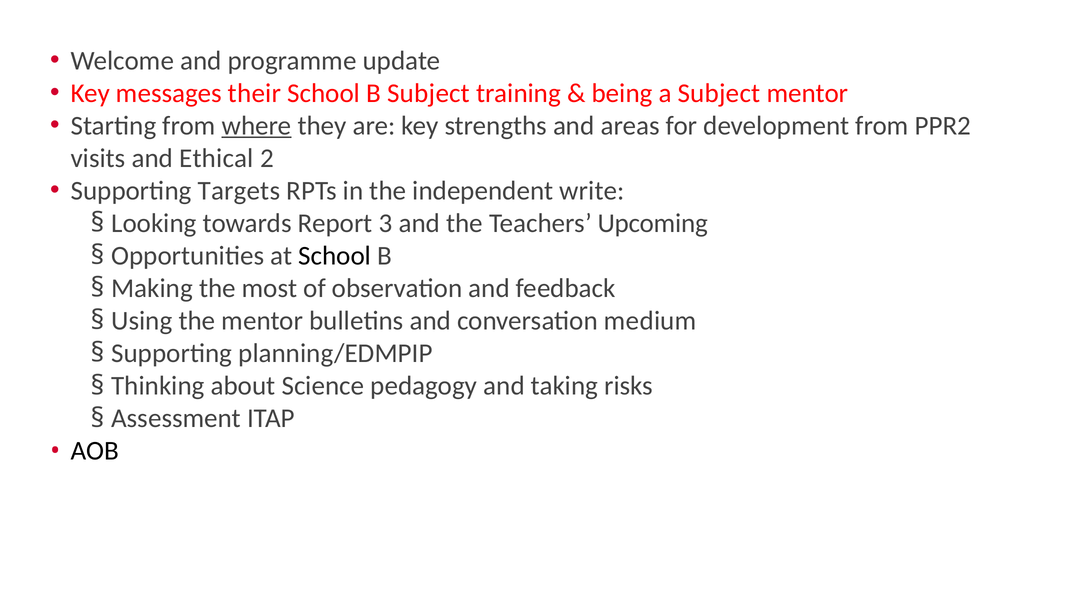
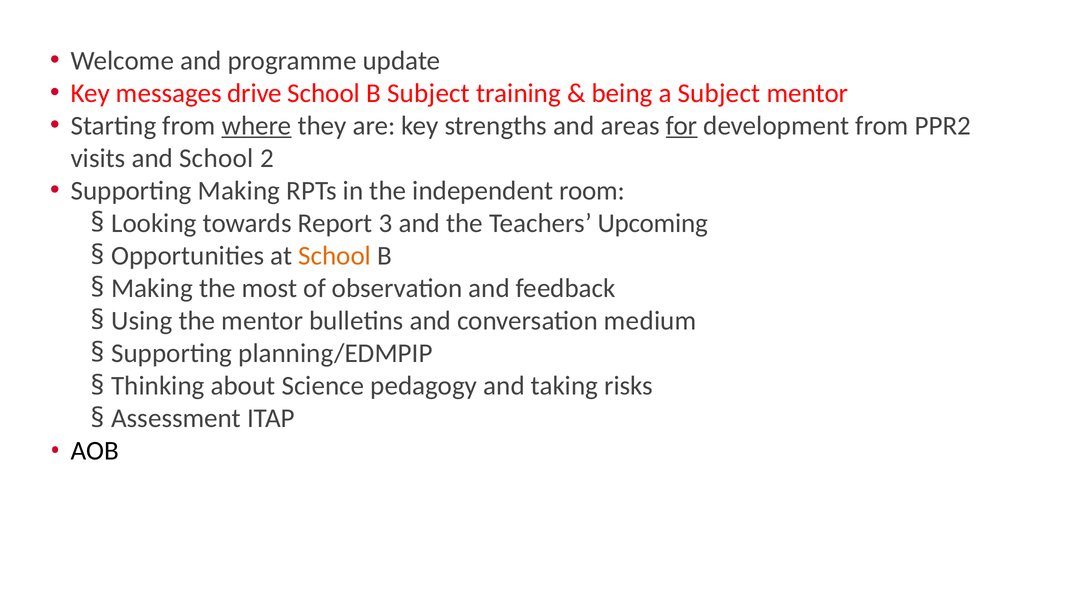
their: their -> drive
for underline: none -> present
and Ethical: Ethical -> School
Supporting Targets: Targets -> Making
write: write -> room
School at (335, 256) colour: black -> orange
